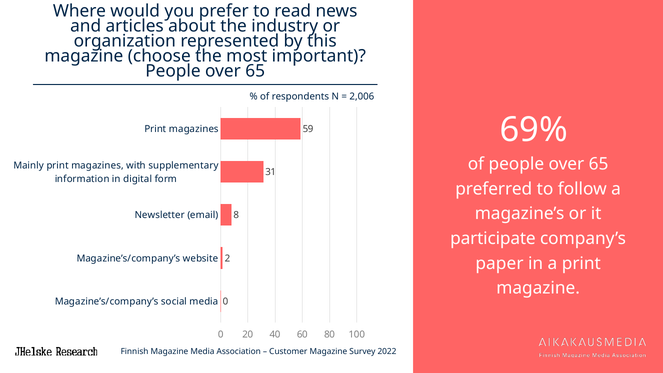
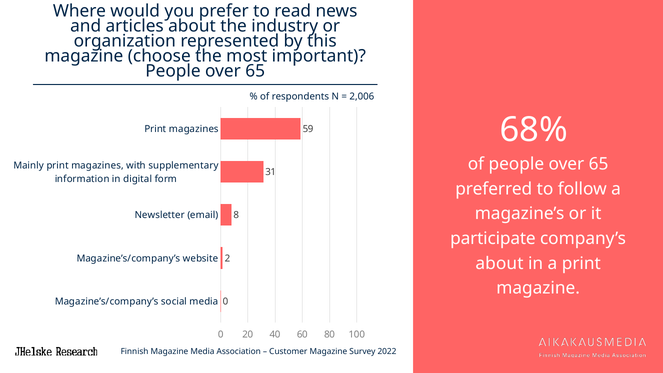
69%: 69% -> 68%
paper at (499, 263): paper -> about
